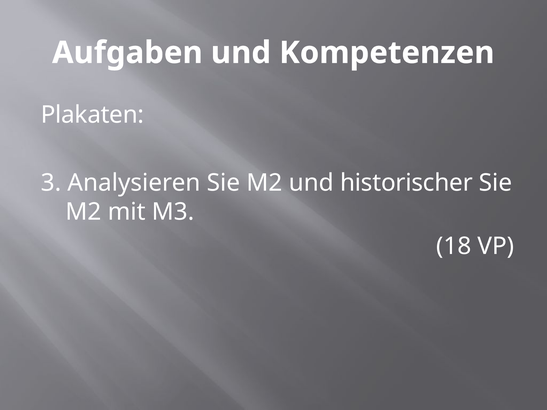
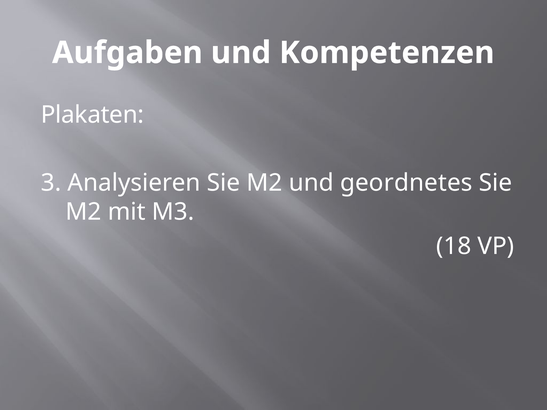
historischer: historischer -> geordnetes
